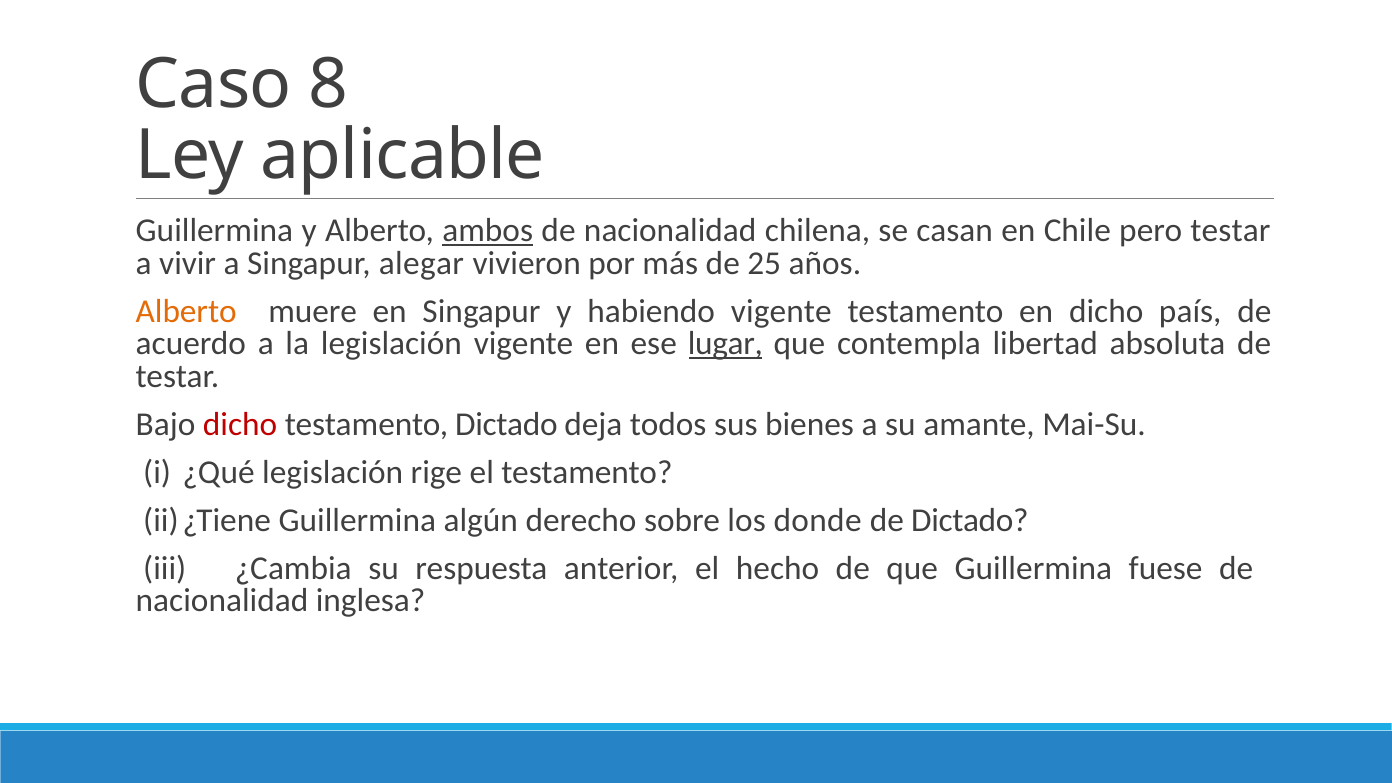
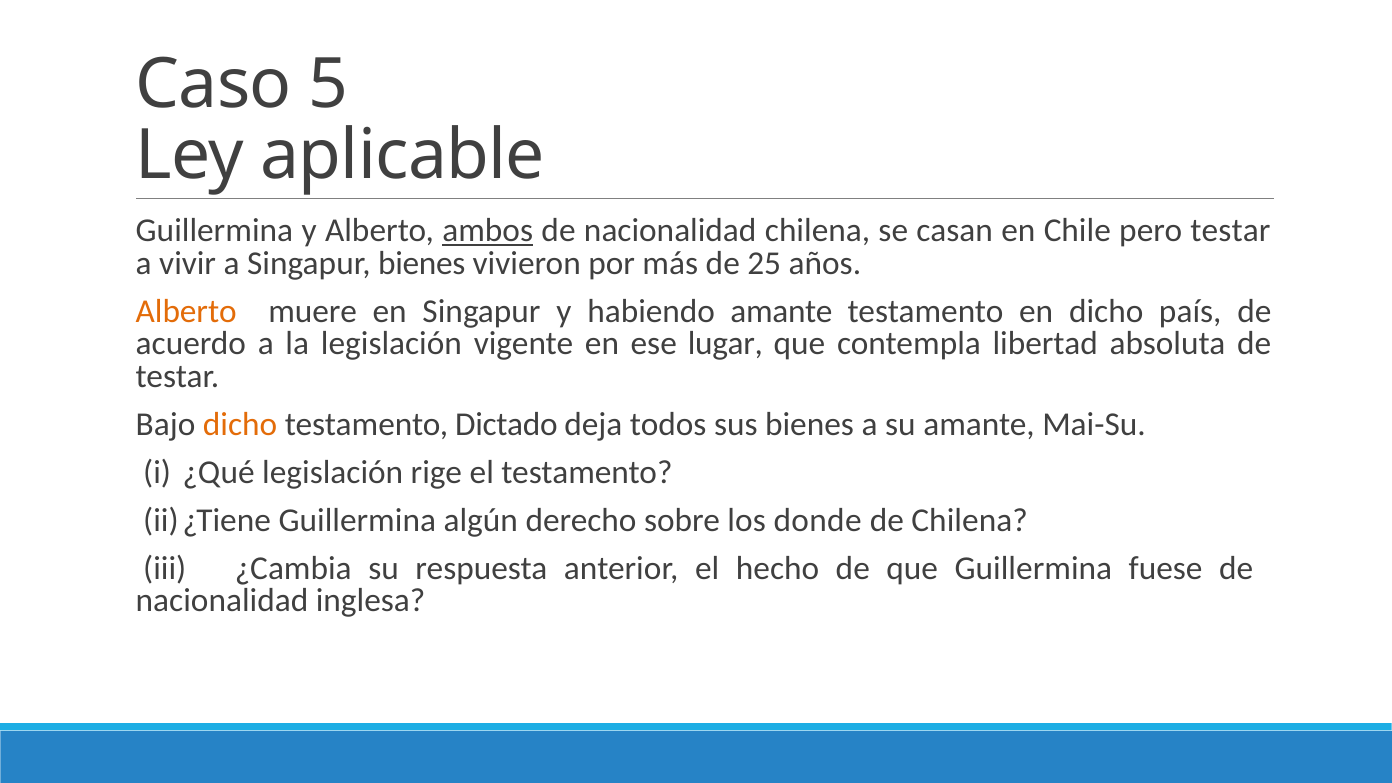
8: 8 -> 5
Singapur alegar: alegar -> bienes
habiendo vigente: vigente -> amante
lugar underline: present -> none
dicho at (240, 424) colour: red -> orange
de Dictado: Dictado -> Chilena
